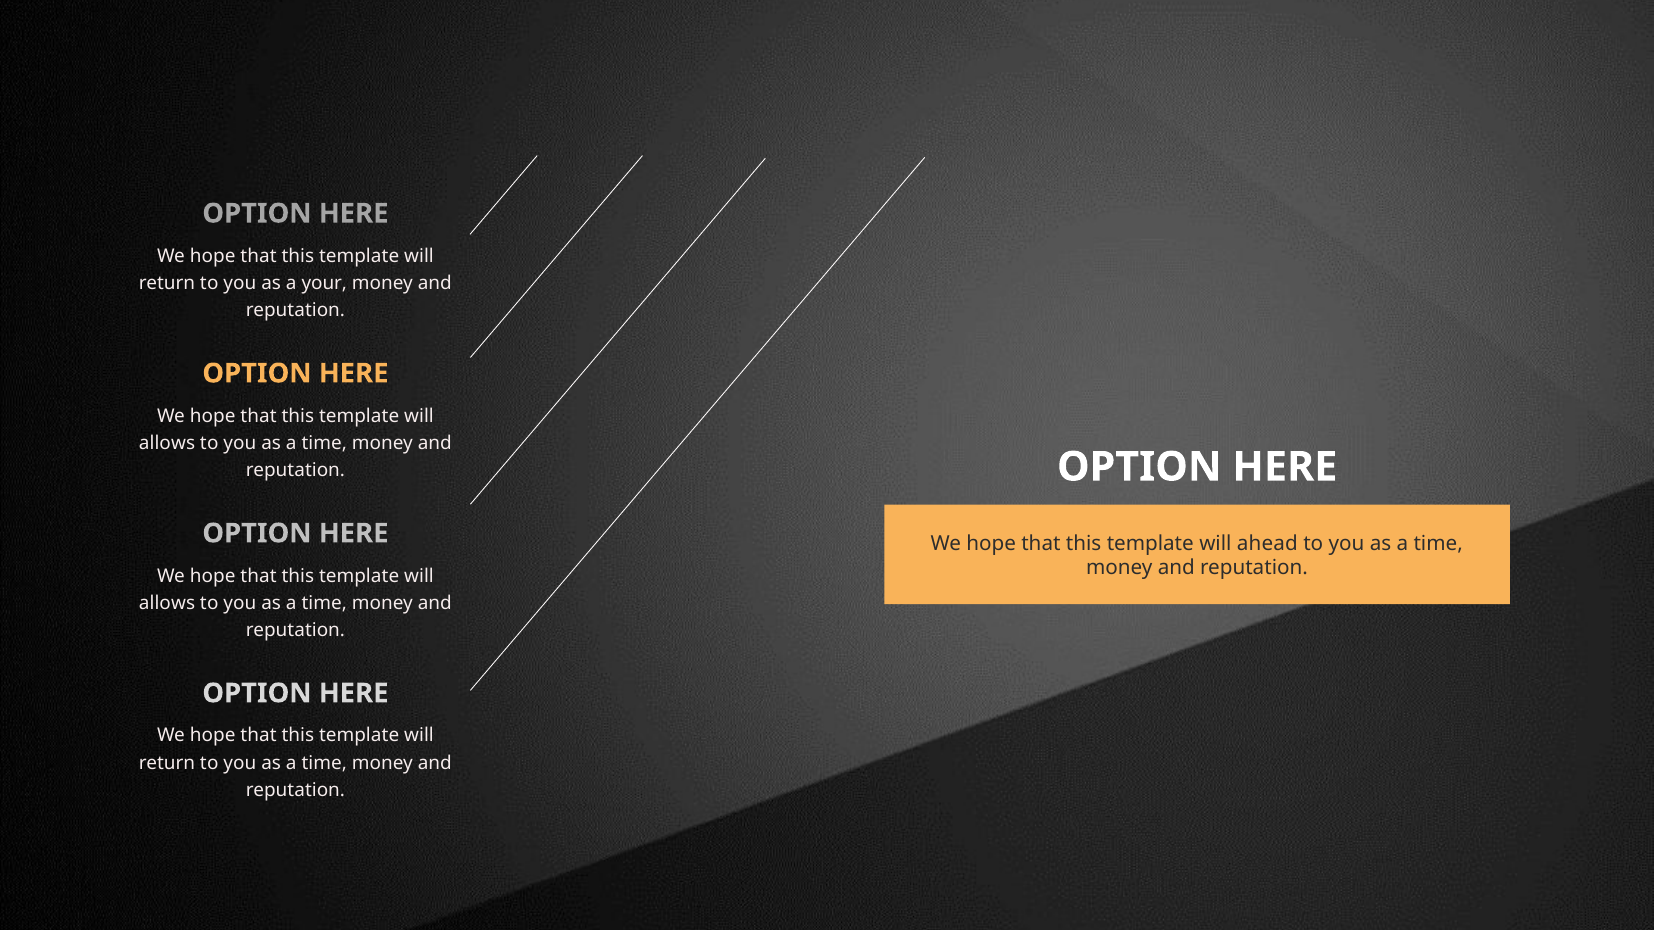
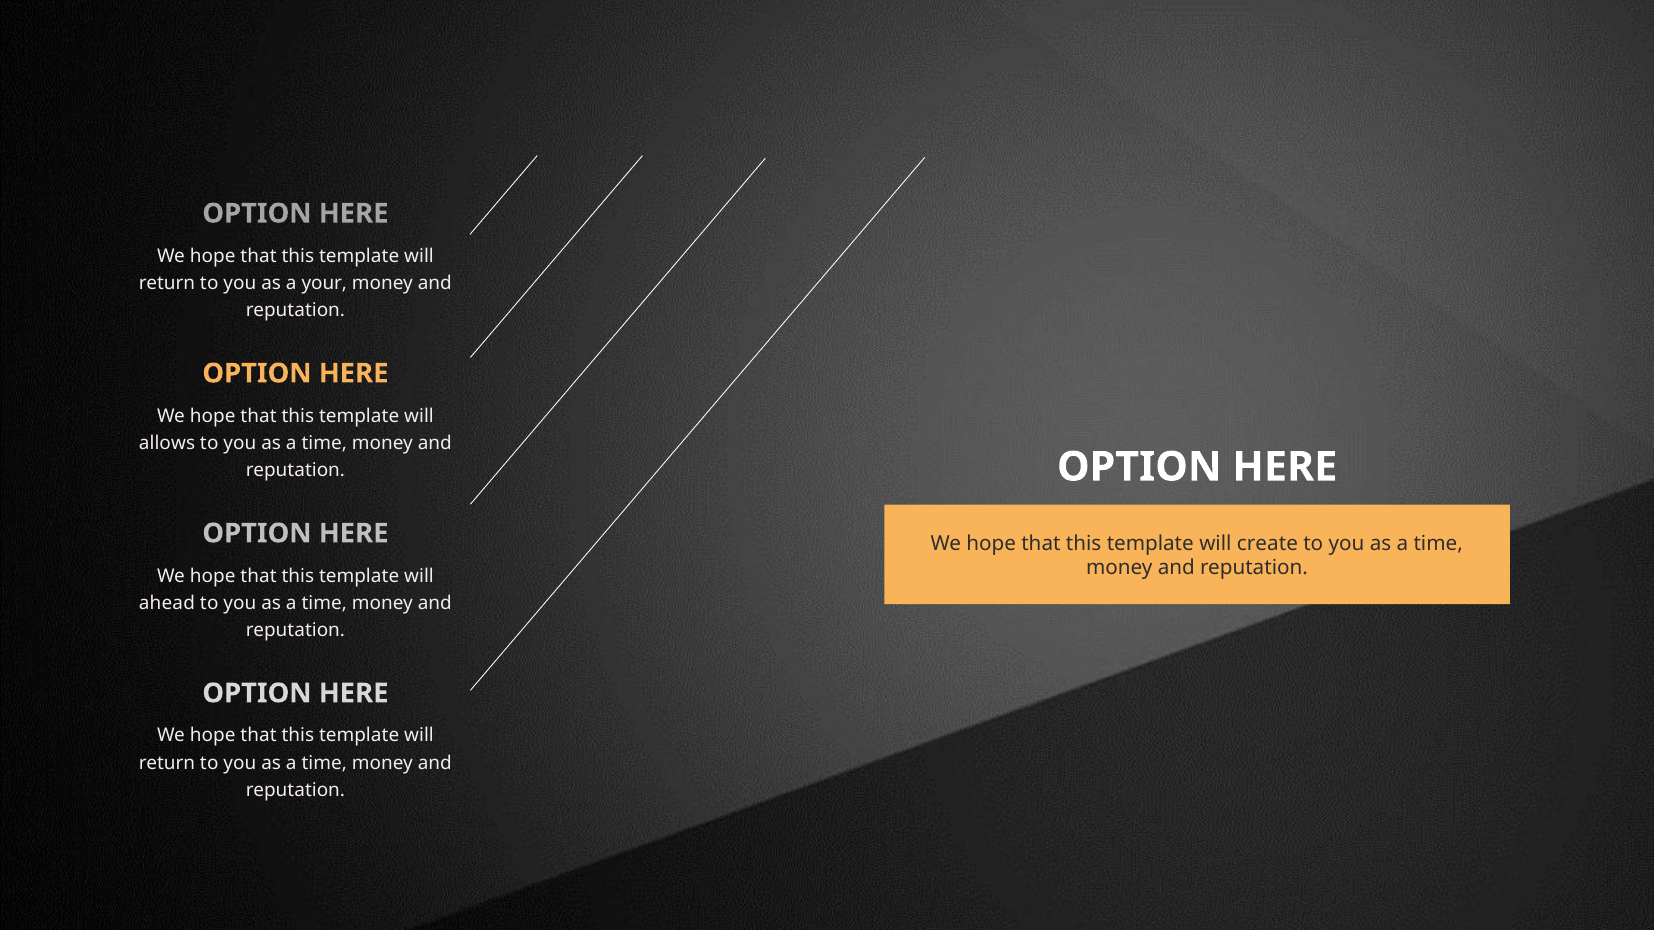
ahead: ahead -> create
allows at (167, 603): allows -> ahead
